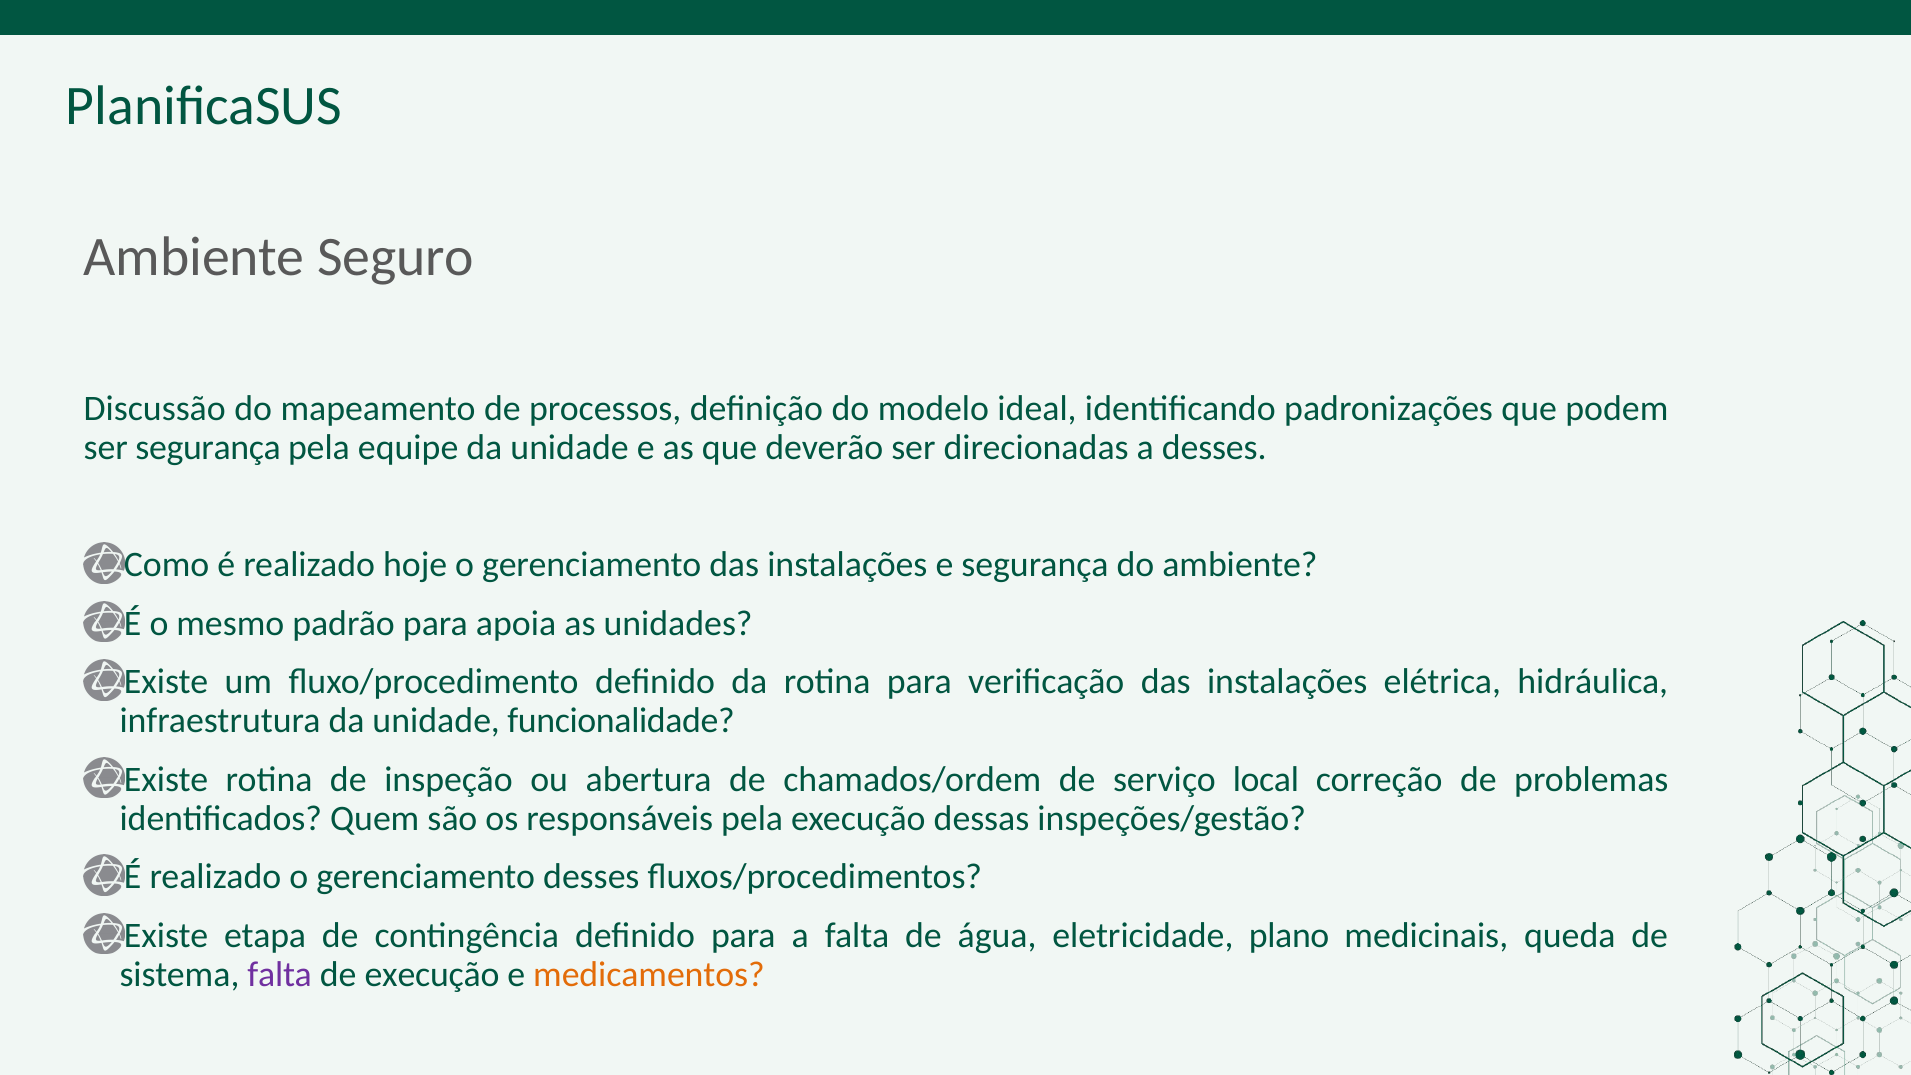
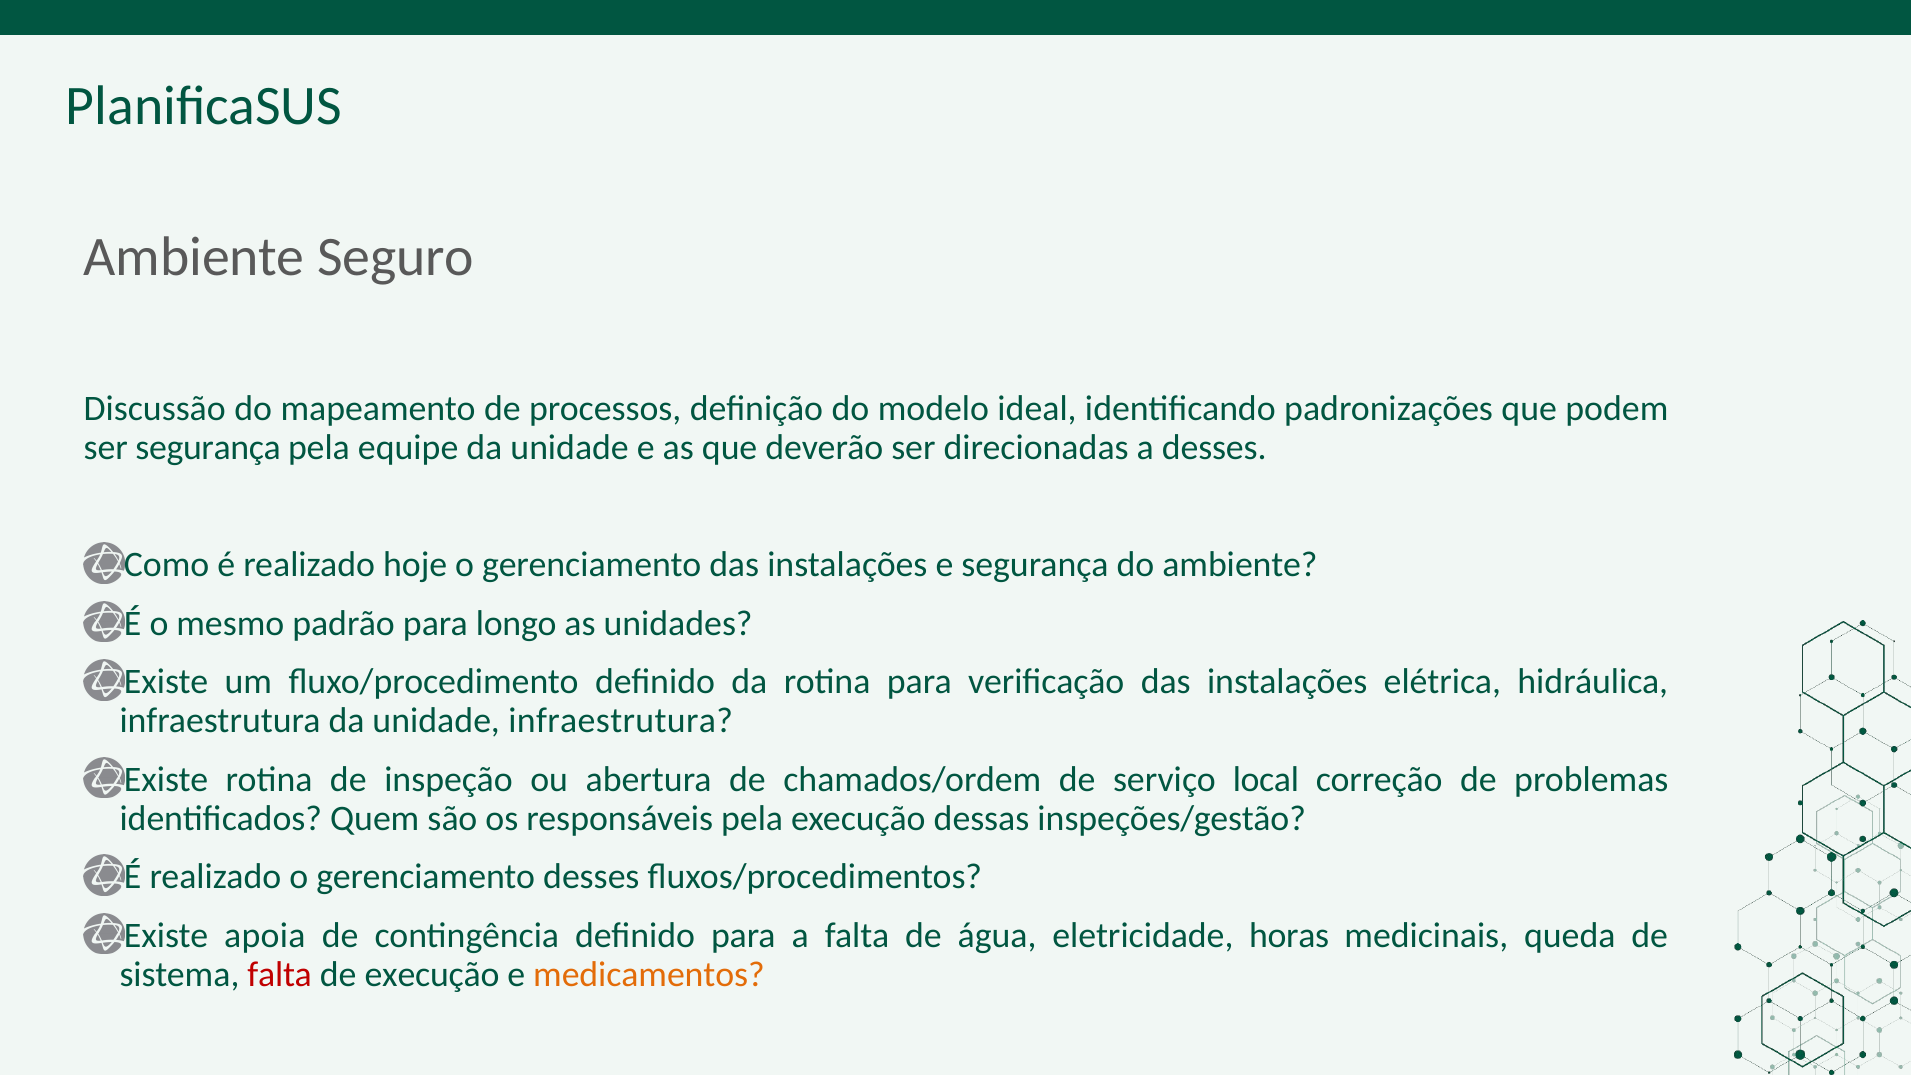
apoia: apoia -> longo
unidade funcionalidade: funcionalidade -> infraestrutura
etapa: etapa -> apoia
plano: plano -> horas
falta at (280, 974) colour: purple -> red
